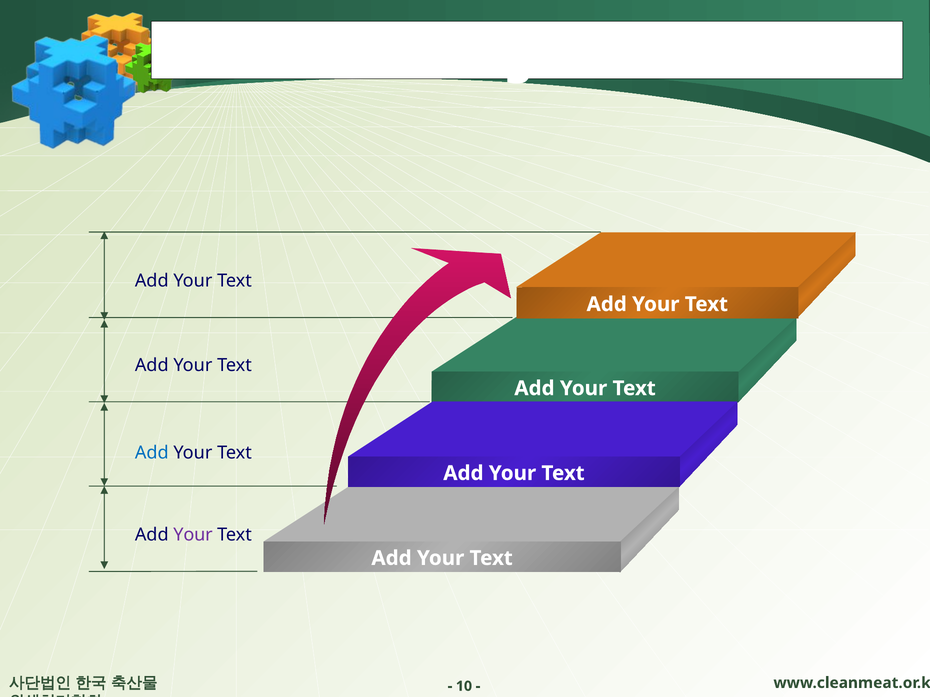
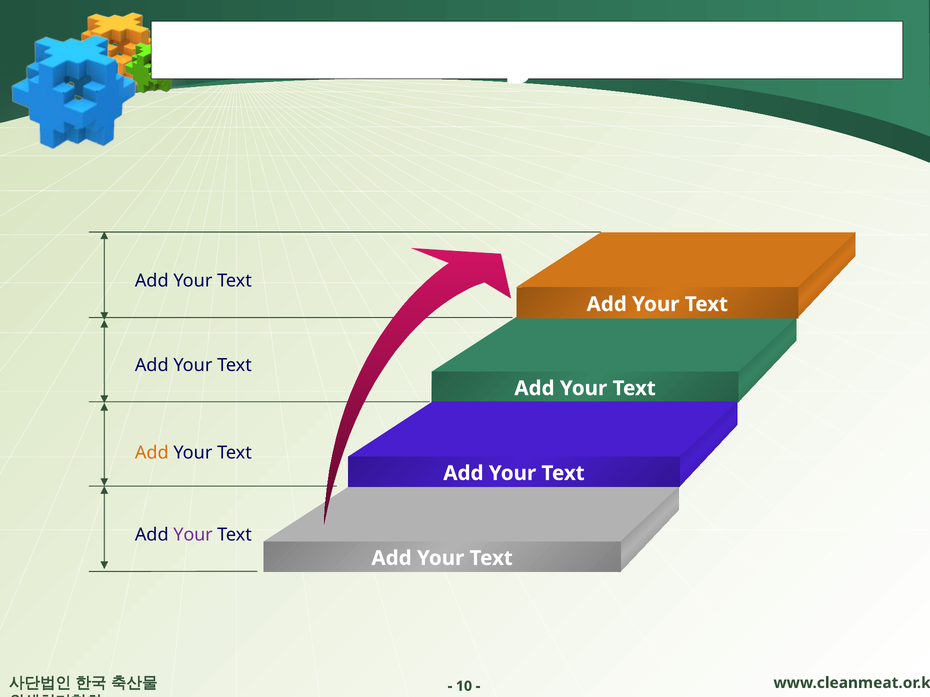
Add at (152, 453) colour: blue -> orange
